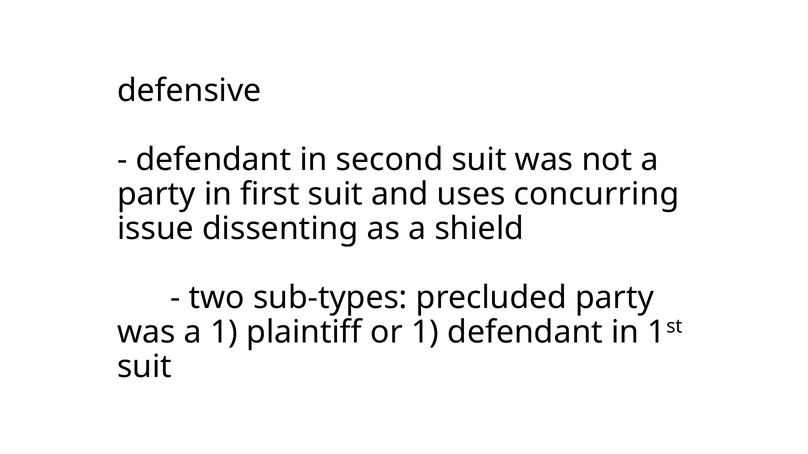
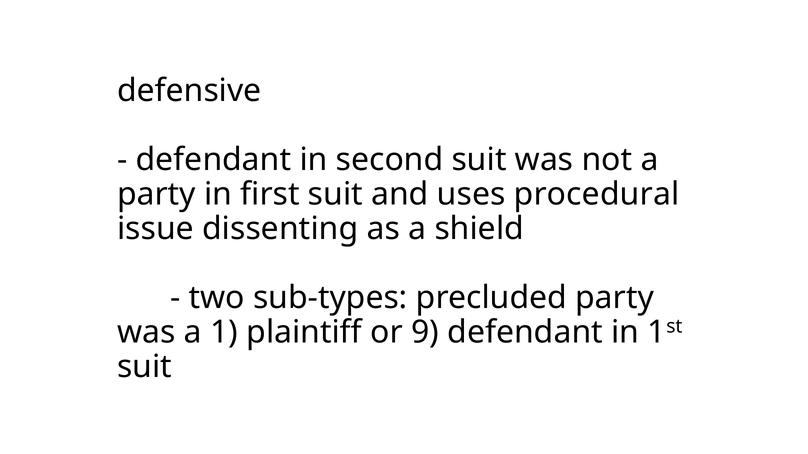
concurring: concurring -> procedural
or 1: 1 -> 9
